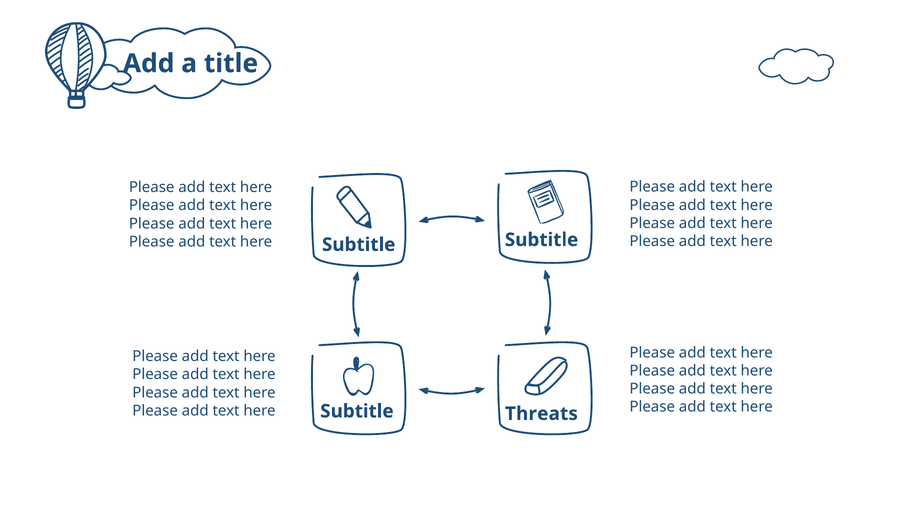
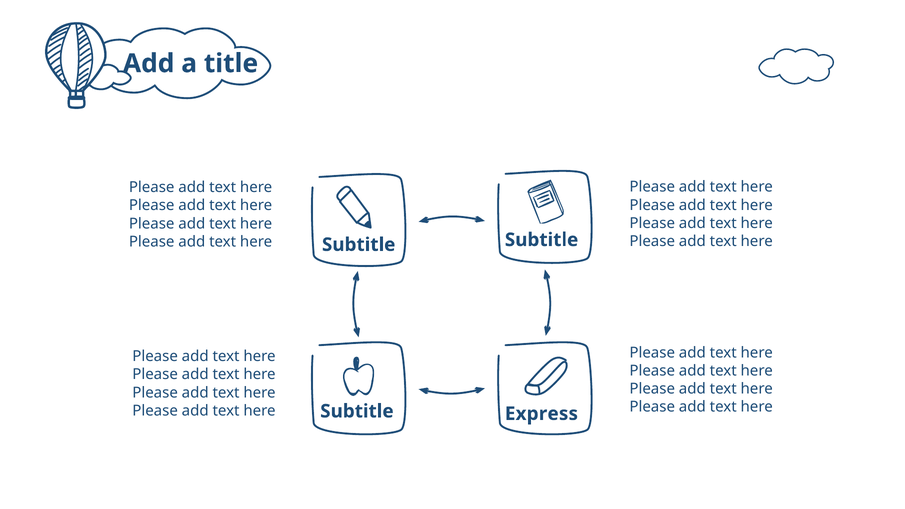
Threats: Threats -> Express
